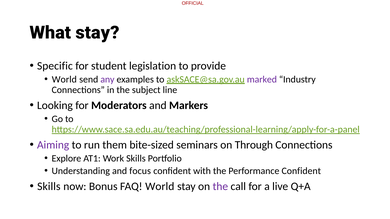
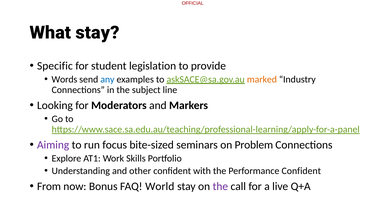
World at (64, 80): World -> Words
any colour: purple -> blue
marked colour: purple -> orange
them: them -> focus
Through: Through -> Problem
focus: focus -> other
Skills at (49, 187): Skills -> From
